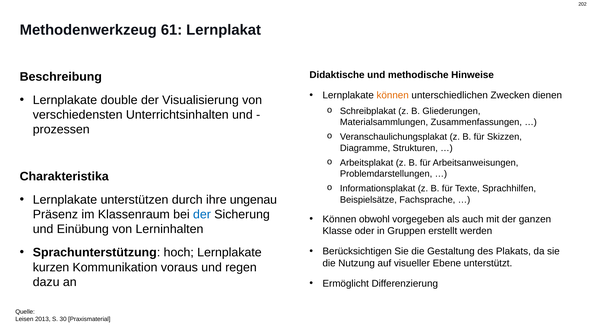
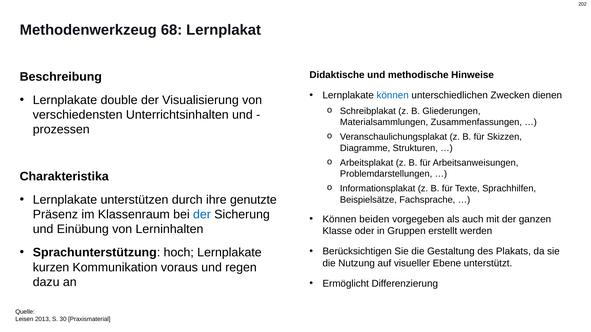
61: 61 -> 68
können at (393, 96) colour: orange -> blue
ungenau: ungenau -> genutzte
obwohl: obwohl -> beiden
